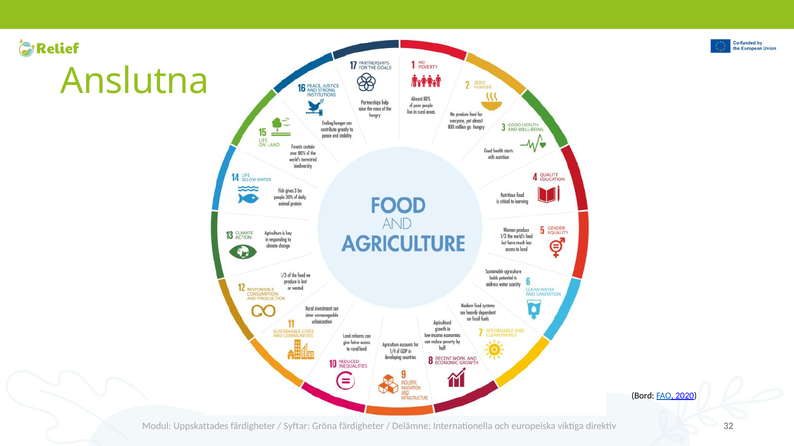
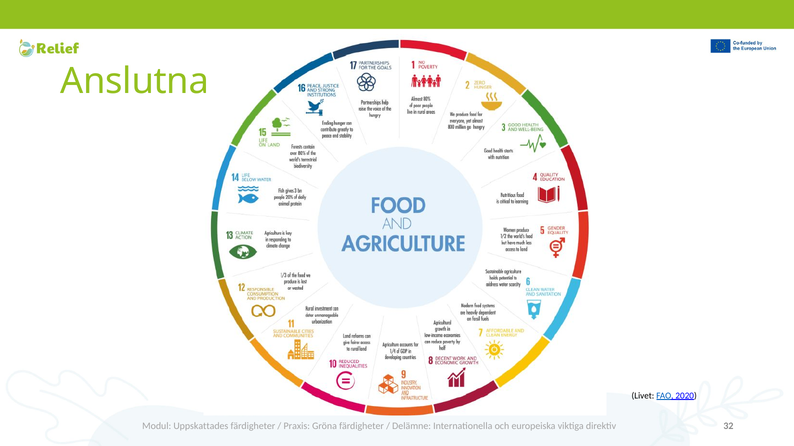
Bord: Bord -> Livet
Syftar: Syftar -> Praxis
